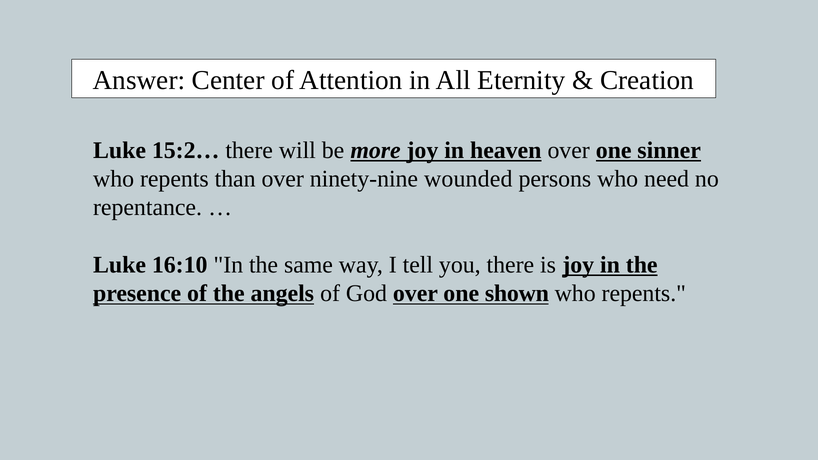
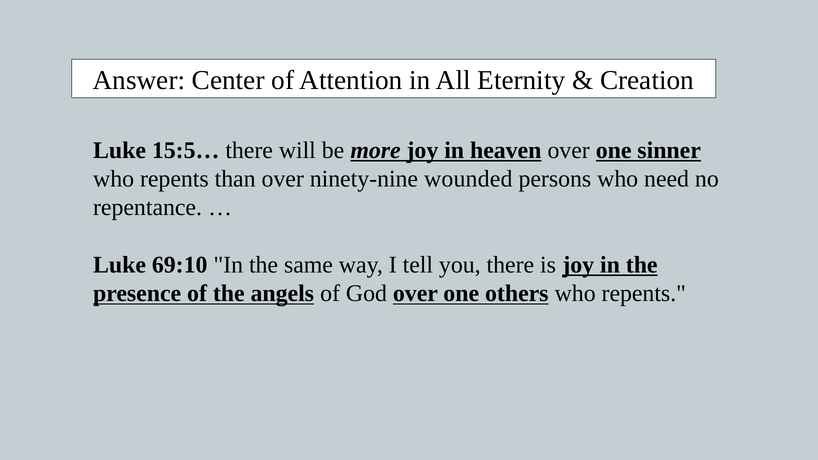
15:2…: 15:2… -> 15:5…
16:10: 16:10 -> 69:10
shown: shown -> others
